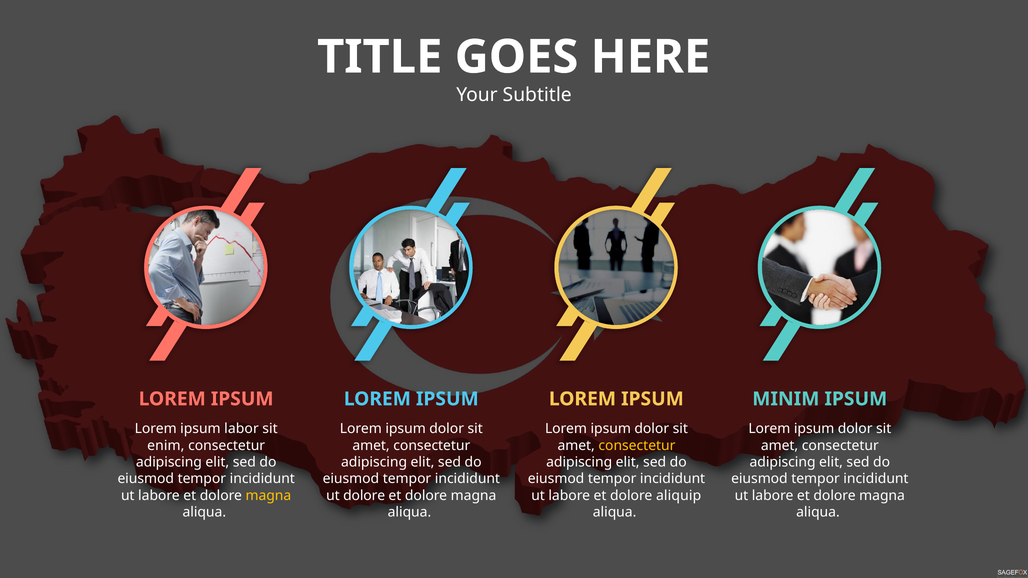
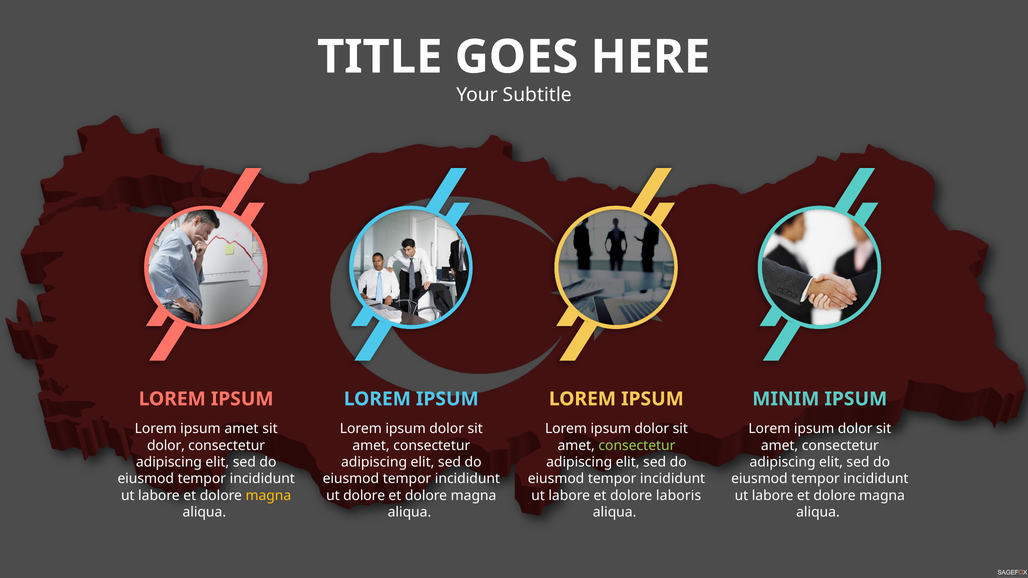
ipsum labor: labor -> amet
enim at (166, 446): enim -> dolor
consectetur at (637, 446) colour: yellow -> light green
aliquip: aliquip -> laboris
